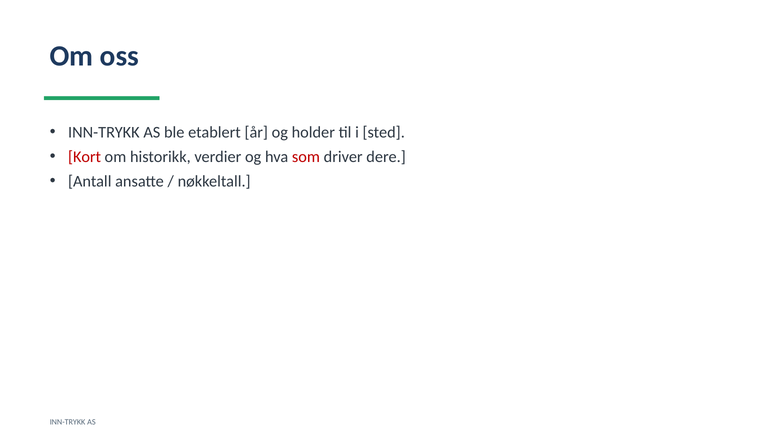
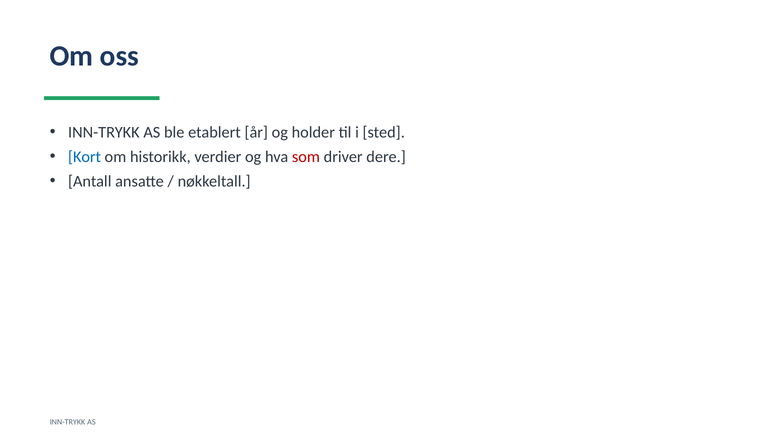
Kort colour: red -> blue
